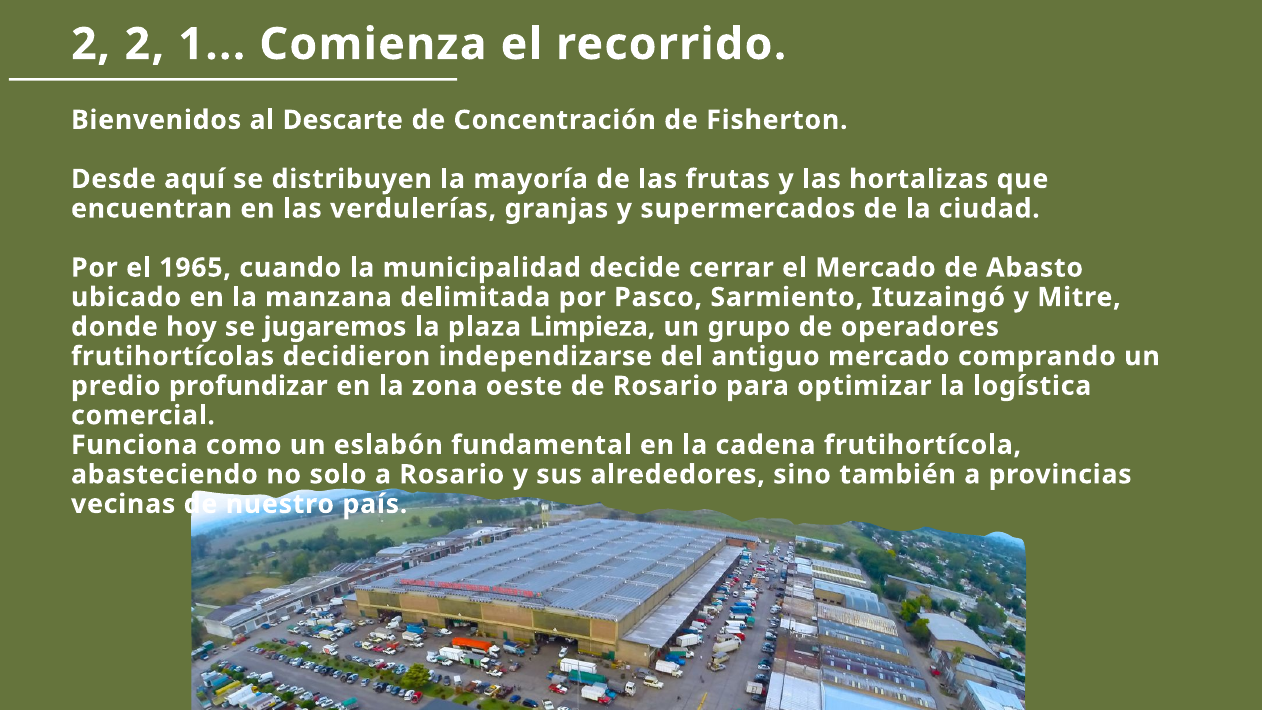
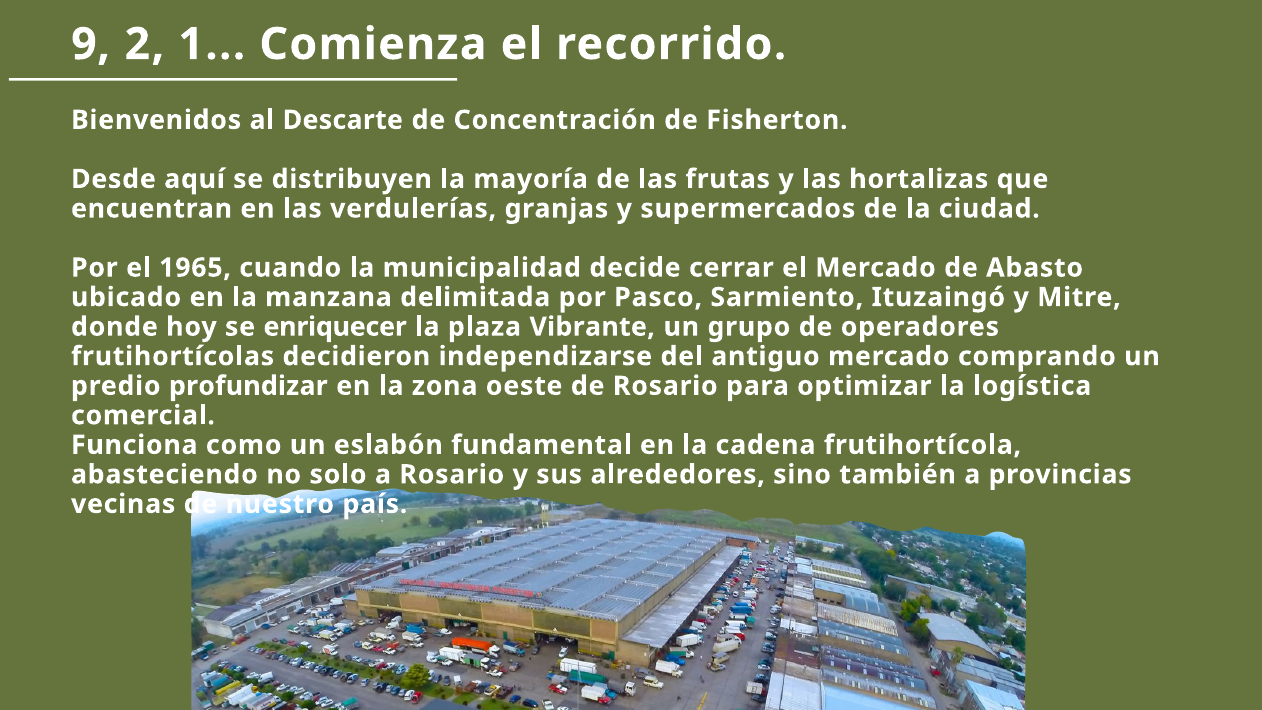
2 at (91, 44): 2 -> 9
jugaremos: jugaremos -> enriquecer
Limpieza: Limpieza -> Vibrante
